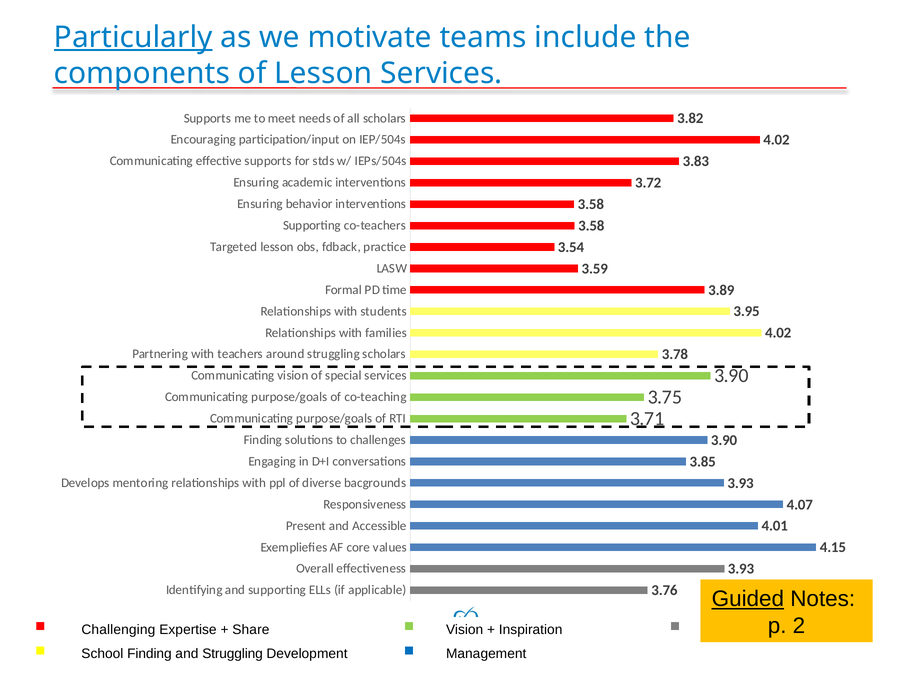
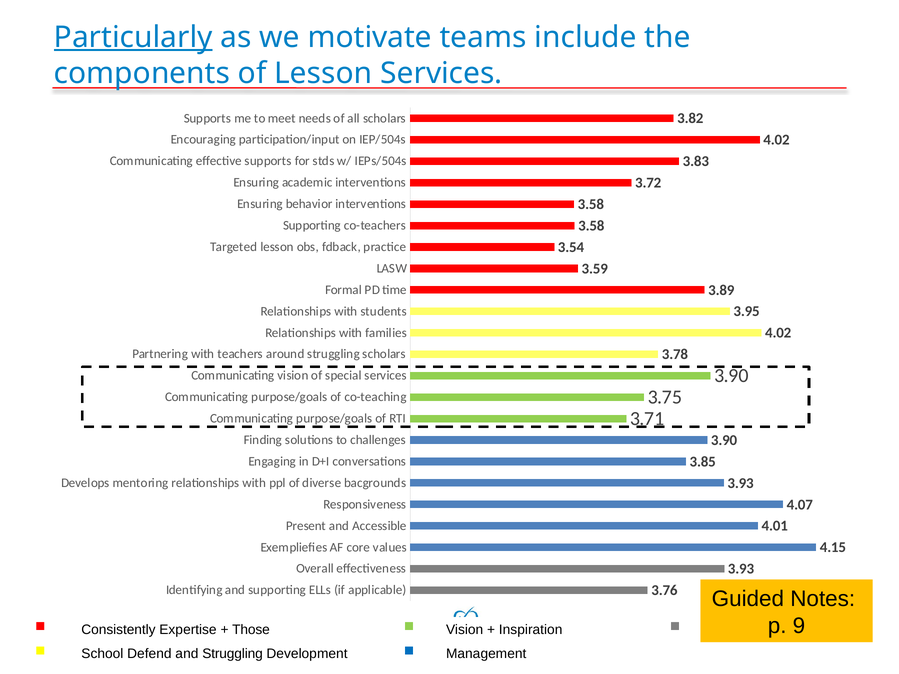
Guided underline: present -> none
2: 2 -> 9
Challenging: Challenging -> Consistently
Share: Share -> Those
School Finding: Finding -> Defend
